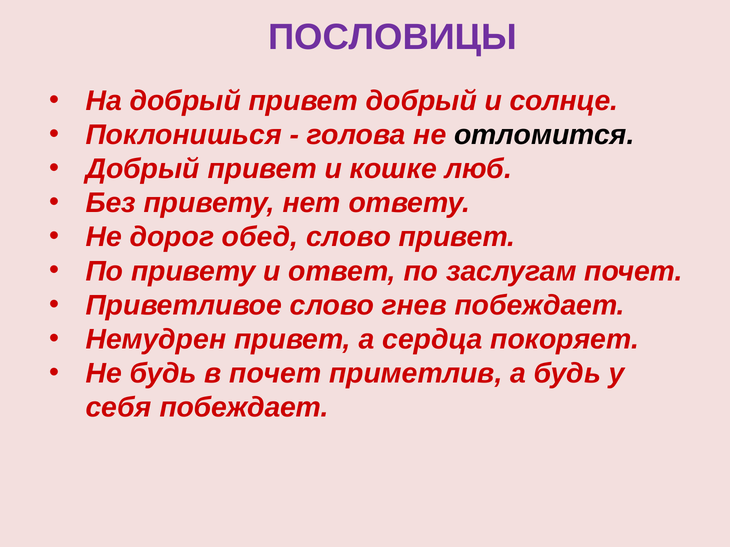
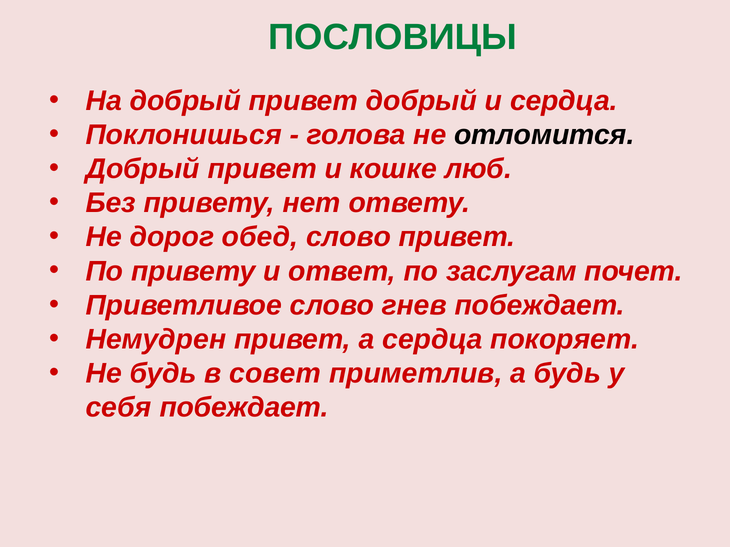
ПОСЛОВИЦЫ colour: purple -> green
и солнце: солнце -> сердца
в почет: почет -> совет
